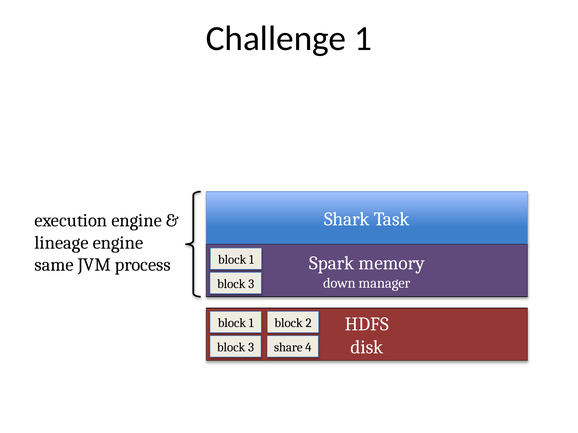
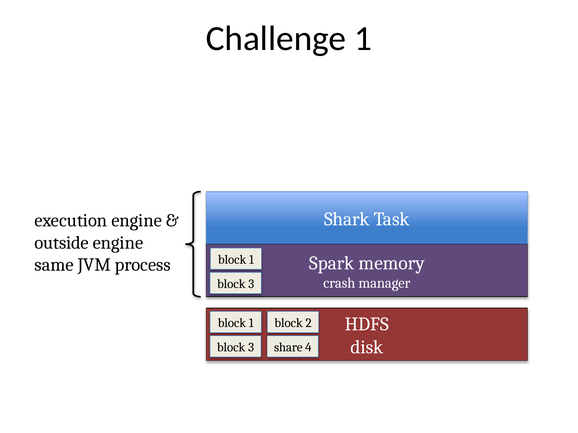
lineage: lineage -> outside
down: down -> crash
